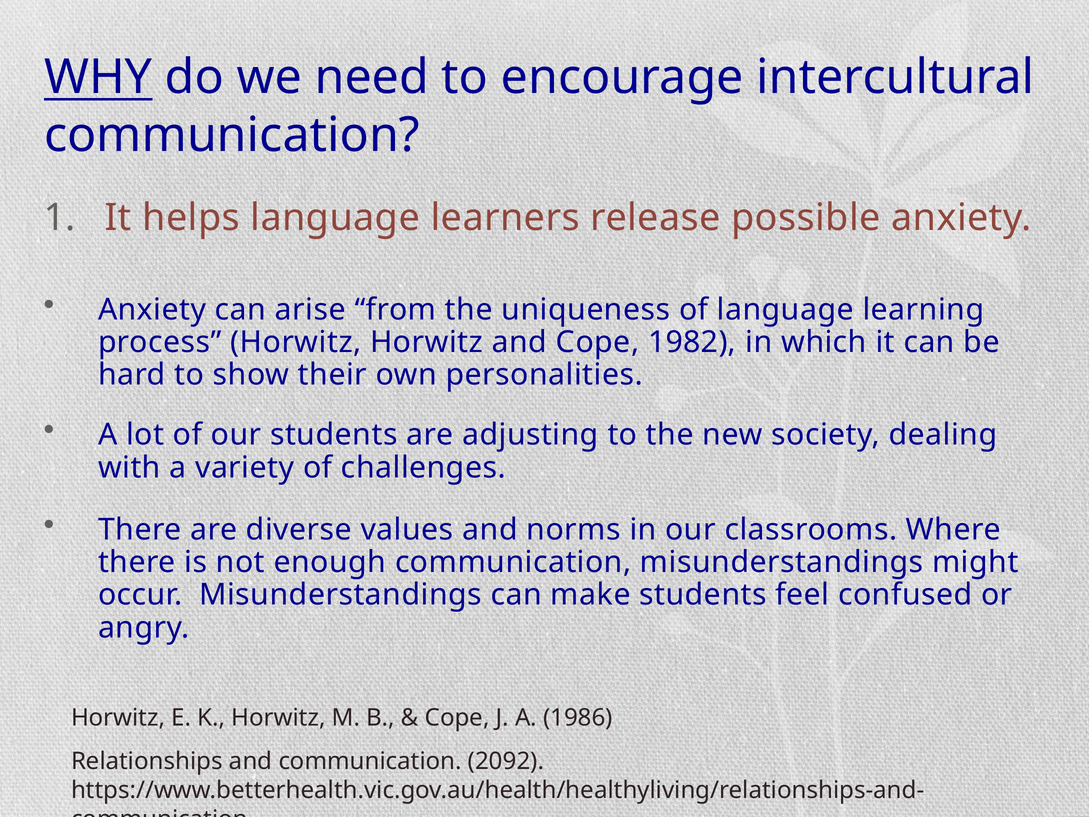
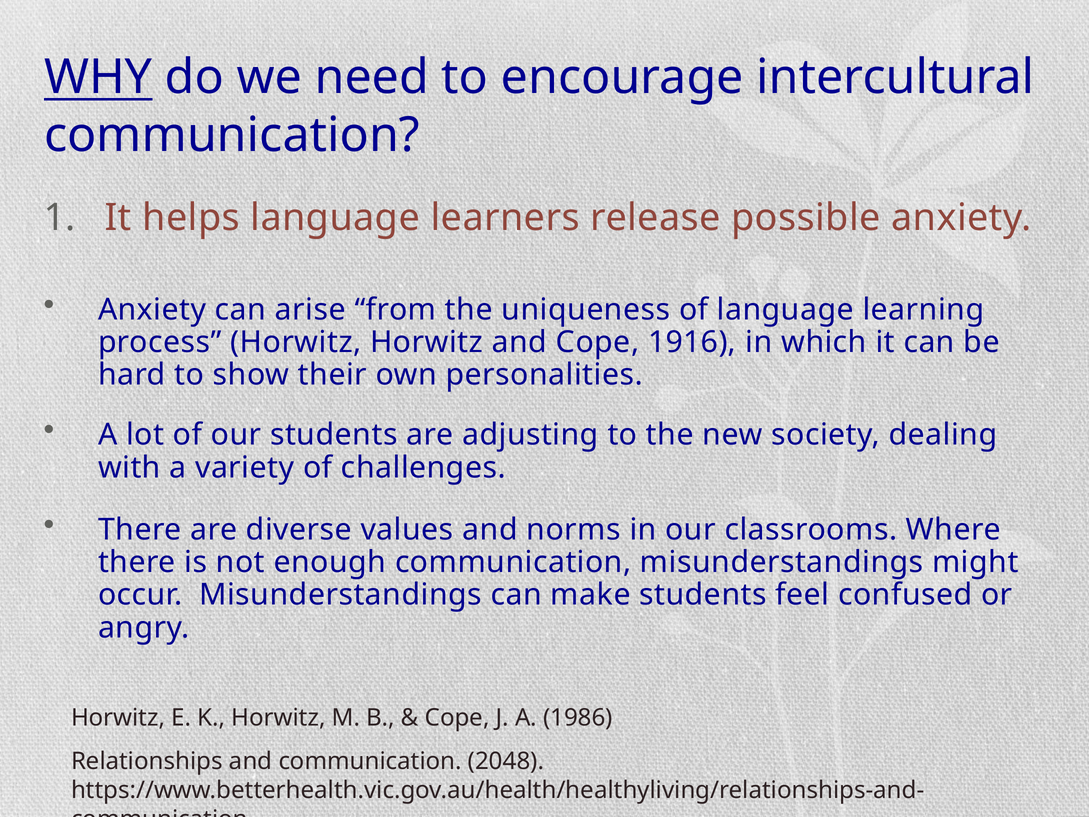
1982: 1982 -> 1916
2092: 2092 -> 2048
